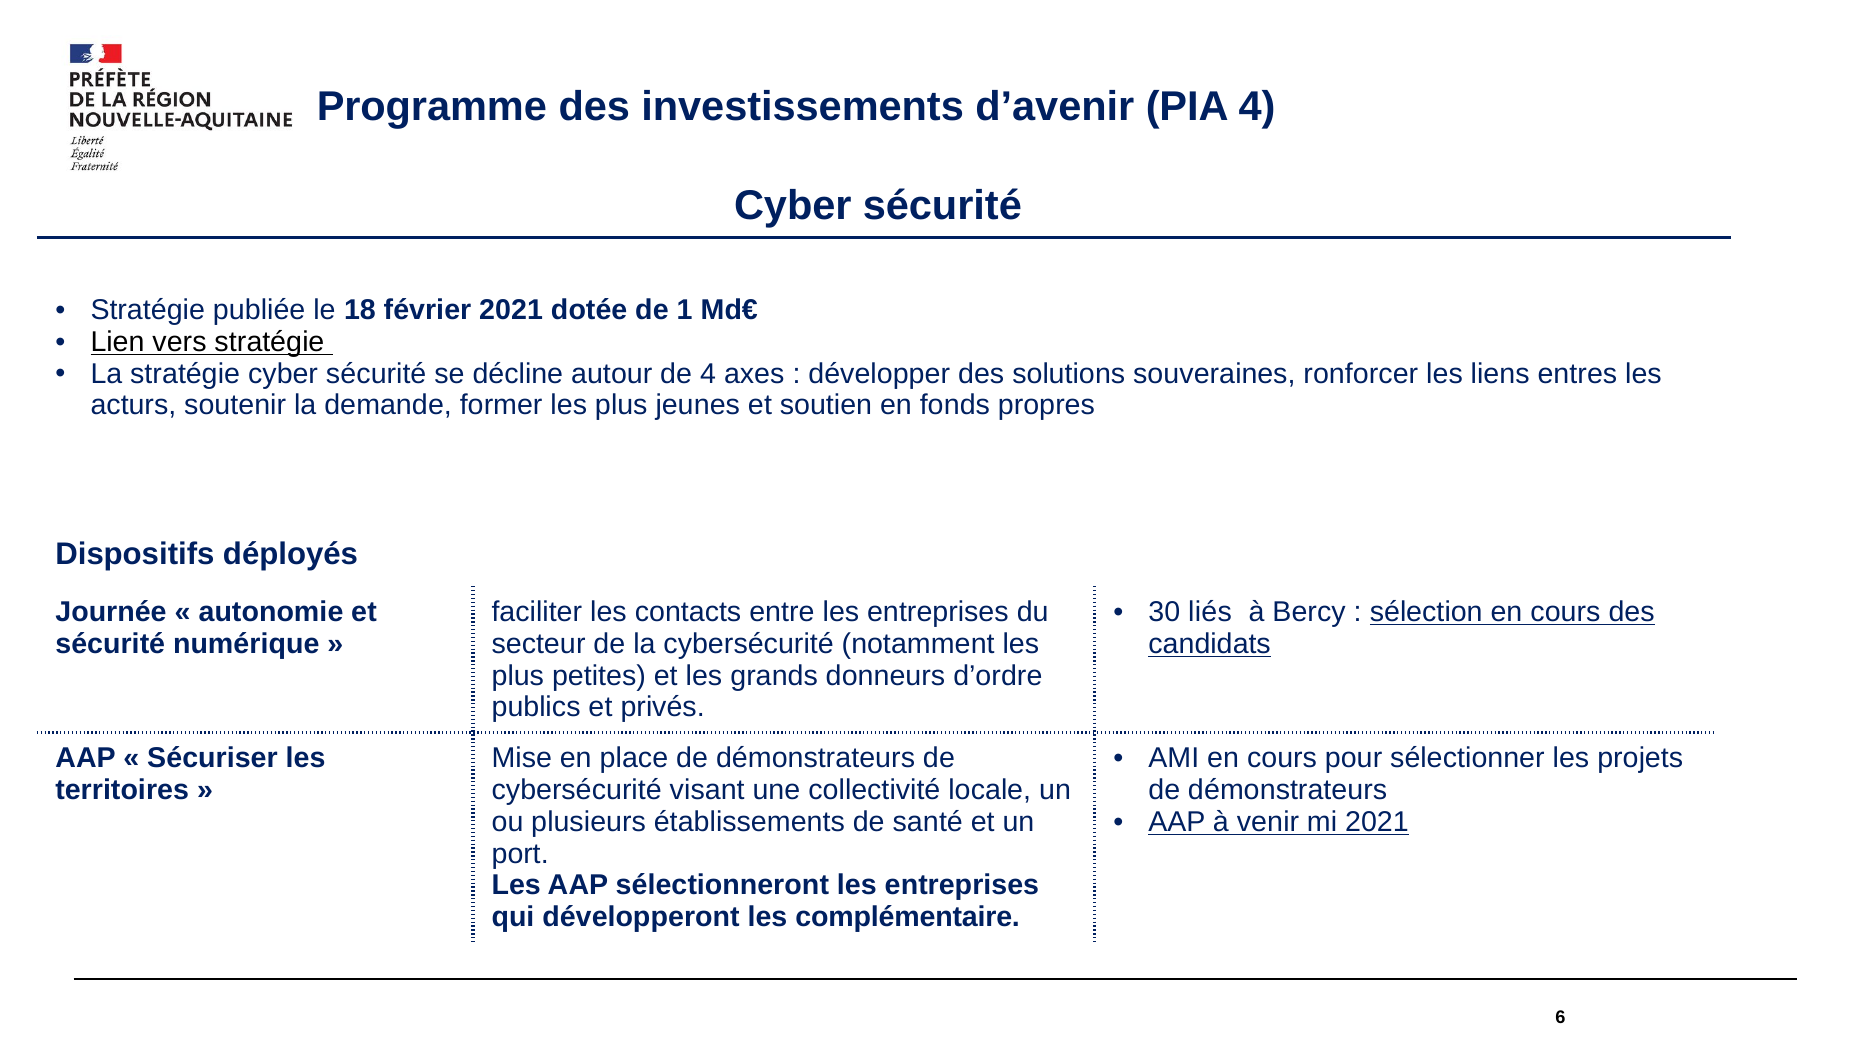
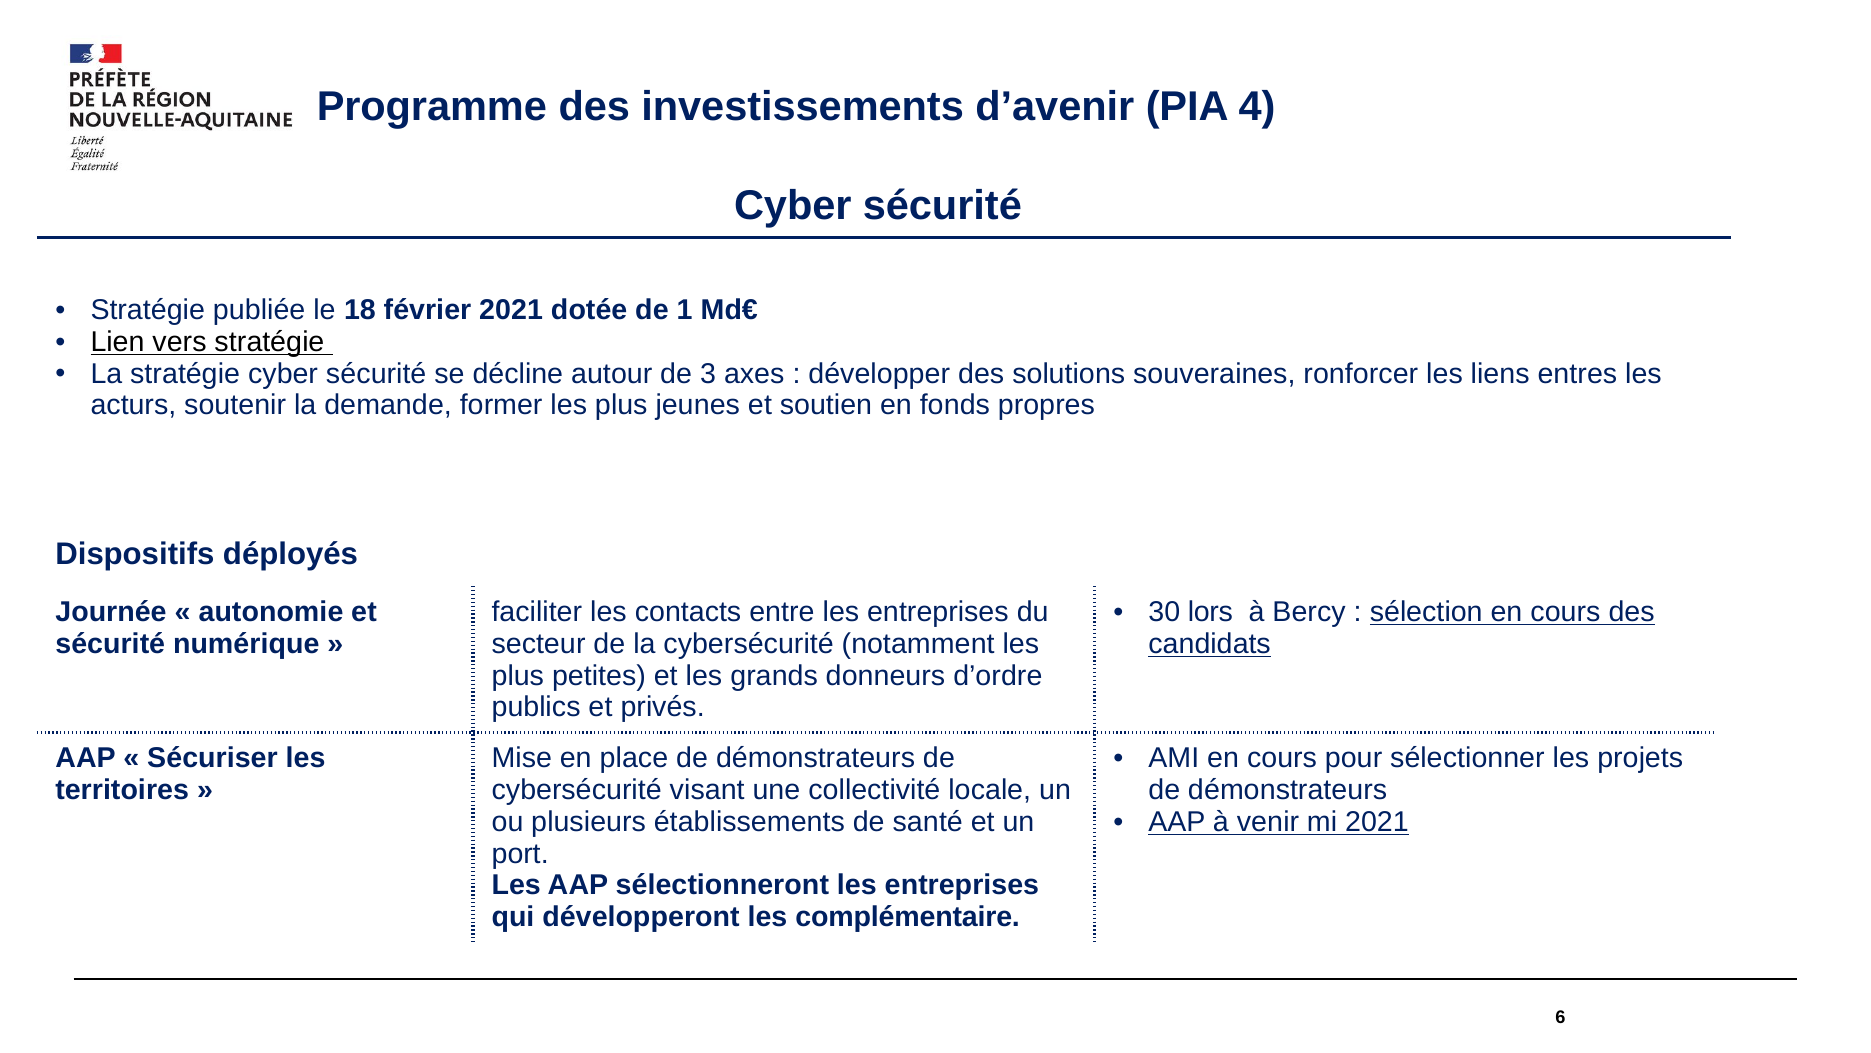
de 4: 4 -> 3
liés: liés -> lors
